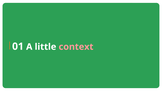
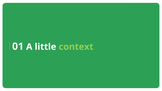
context colour: pink -> light green
